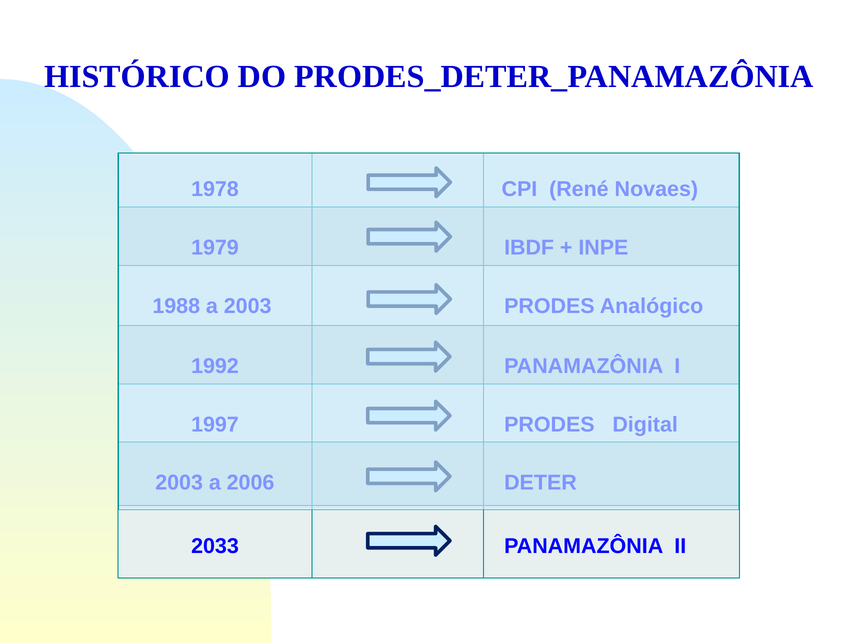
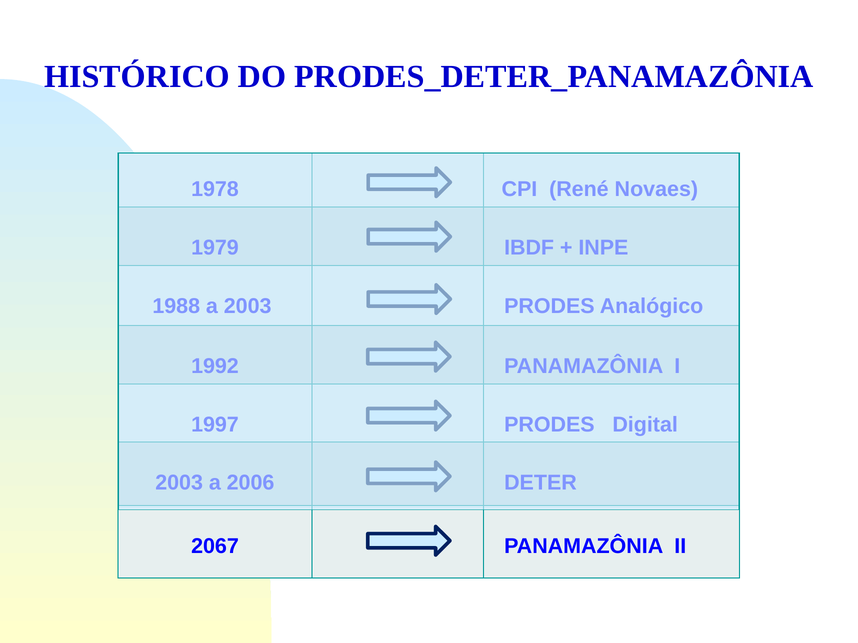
2033: 2033 -> 2067
